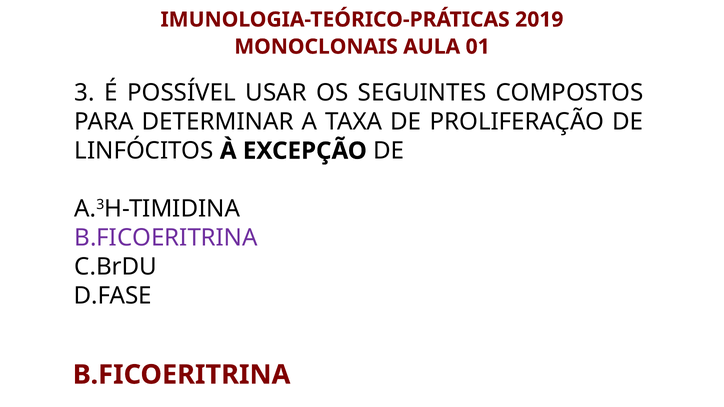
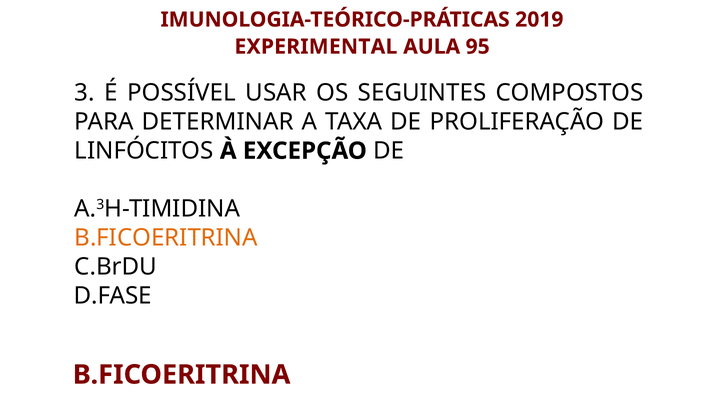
MONOCLONAIS: MONOCLONAIS -> EXPERIMENTAL
01: 01 -> 95
B.FICOERITRINA at (166, 238) colour: purple -> orange
